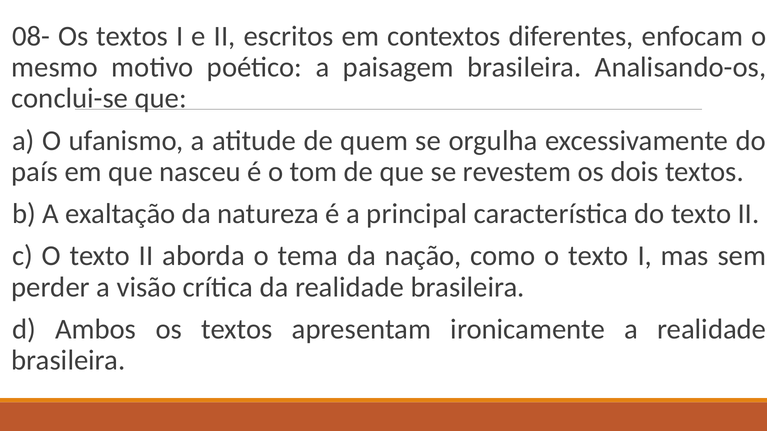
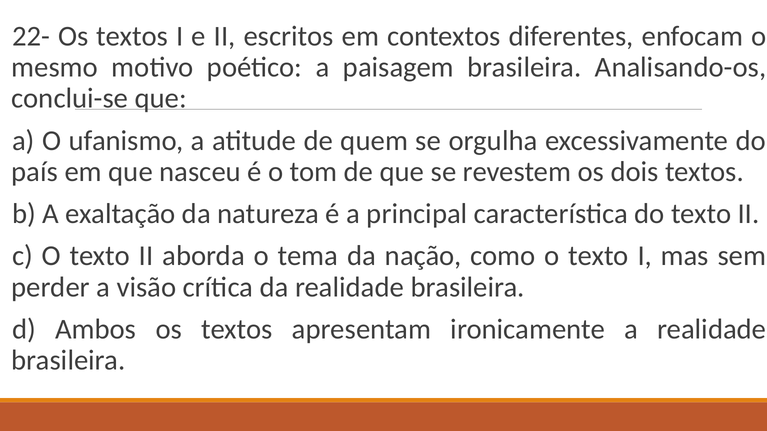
08-: 08- -> 22-
